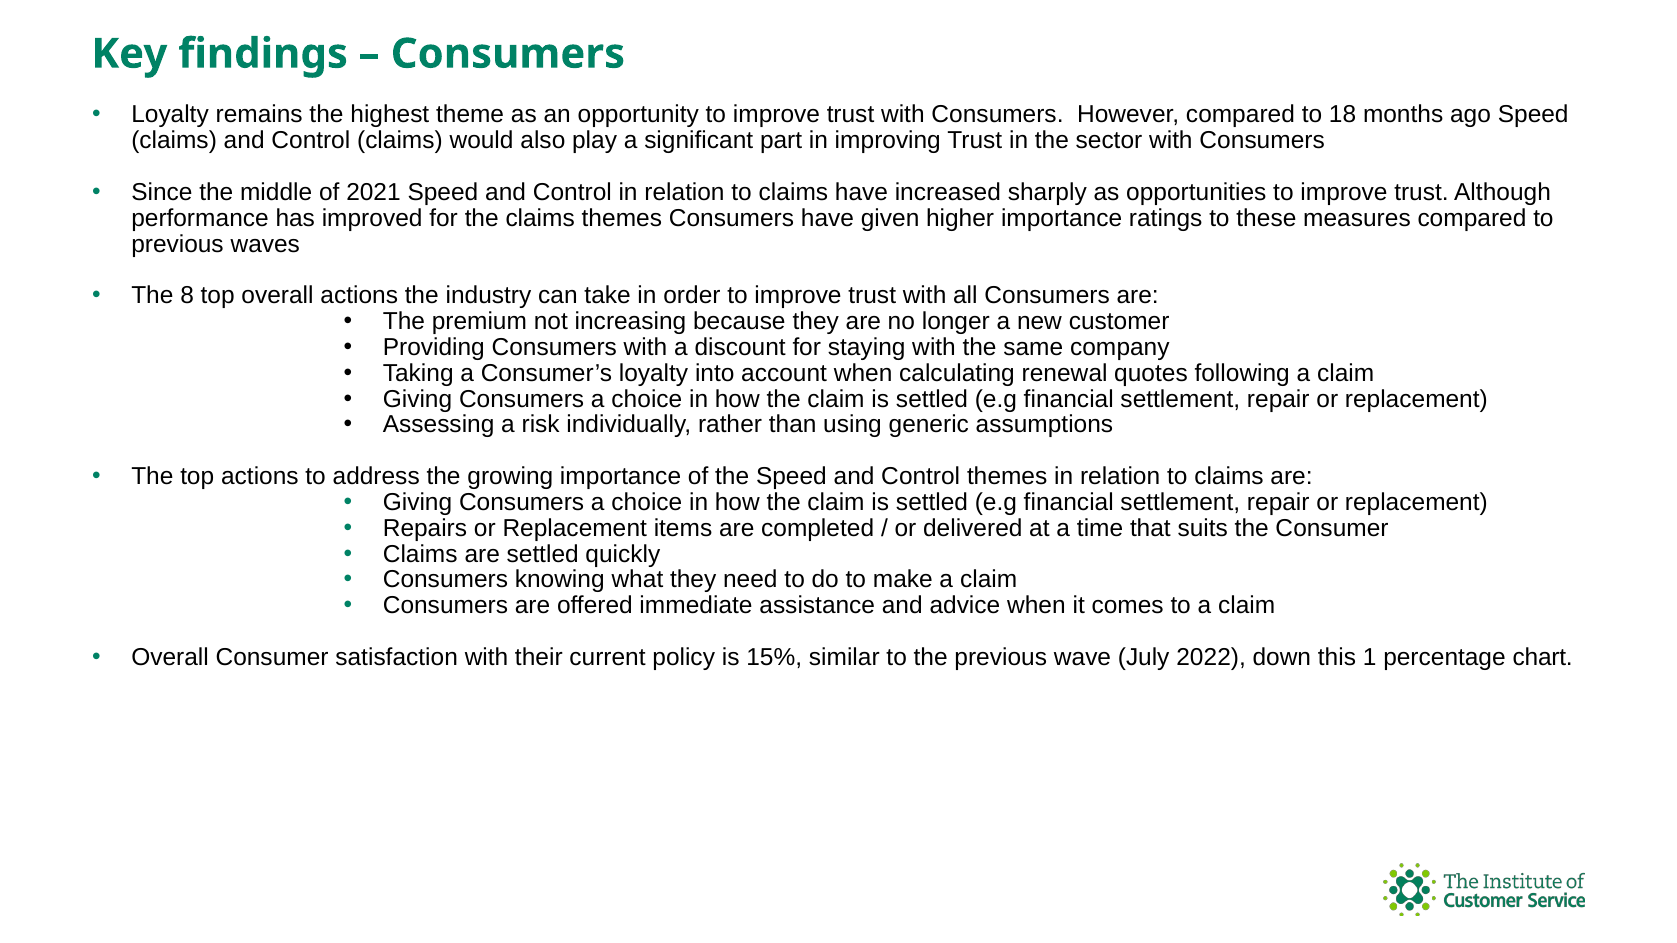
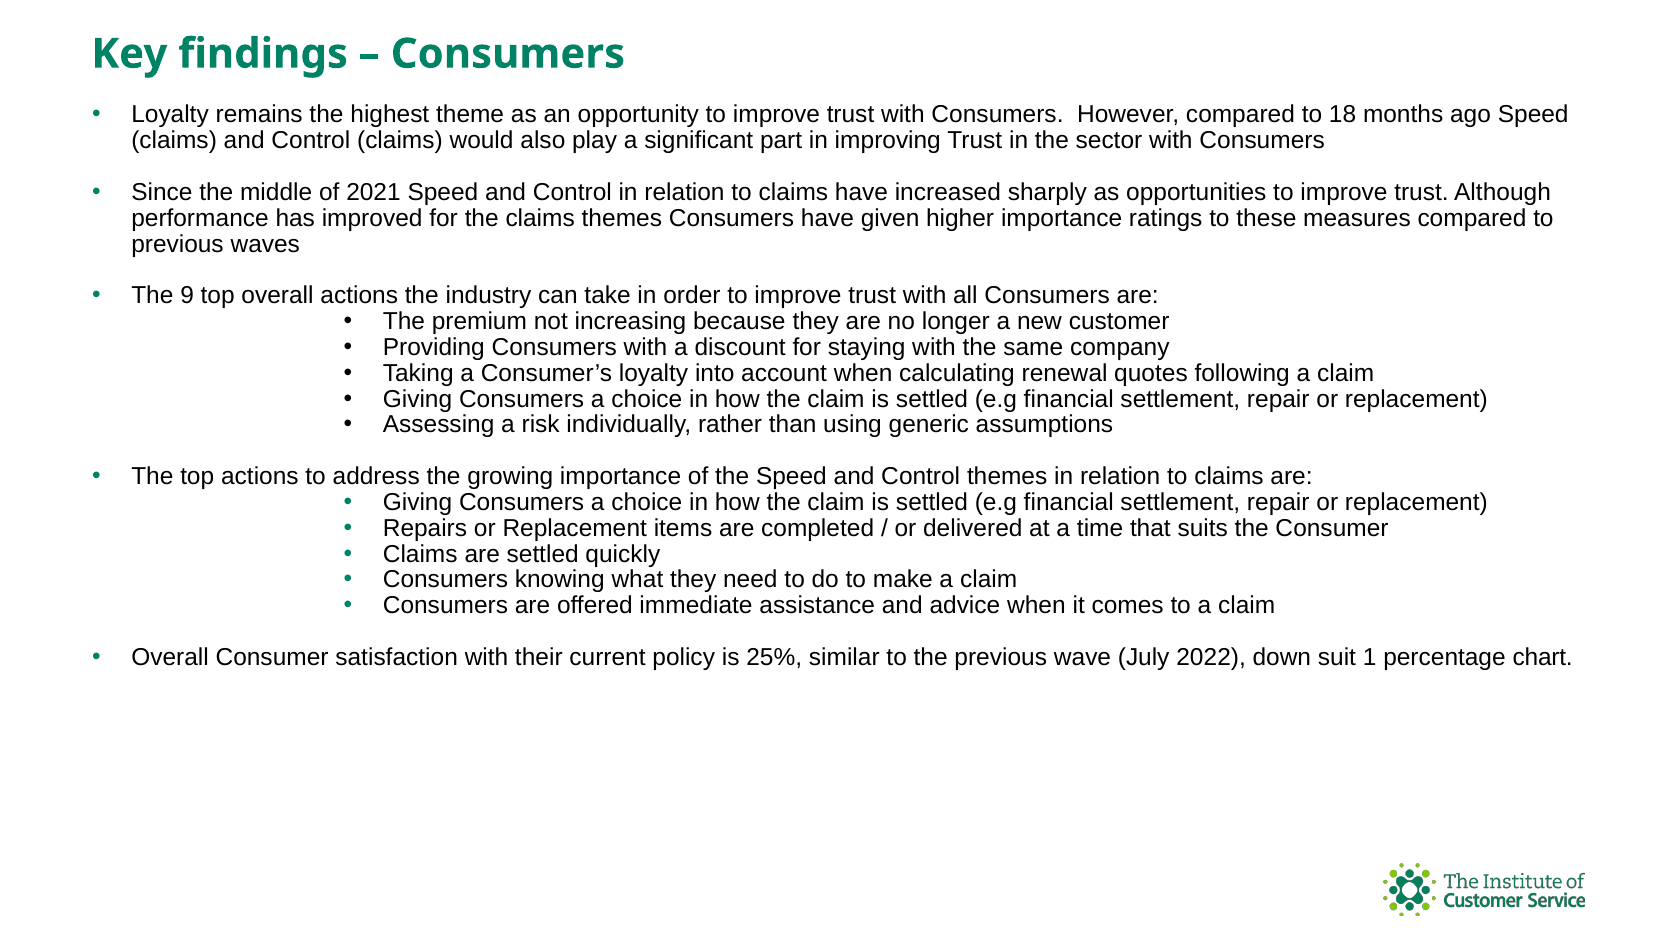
8: 8 -> 9
15%: 15% -> 25%
this: this -> suit
